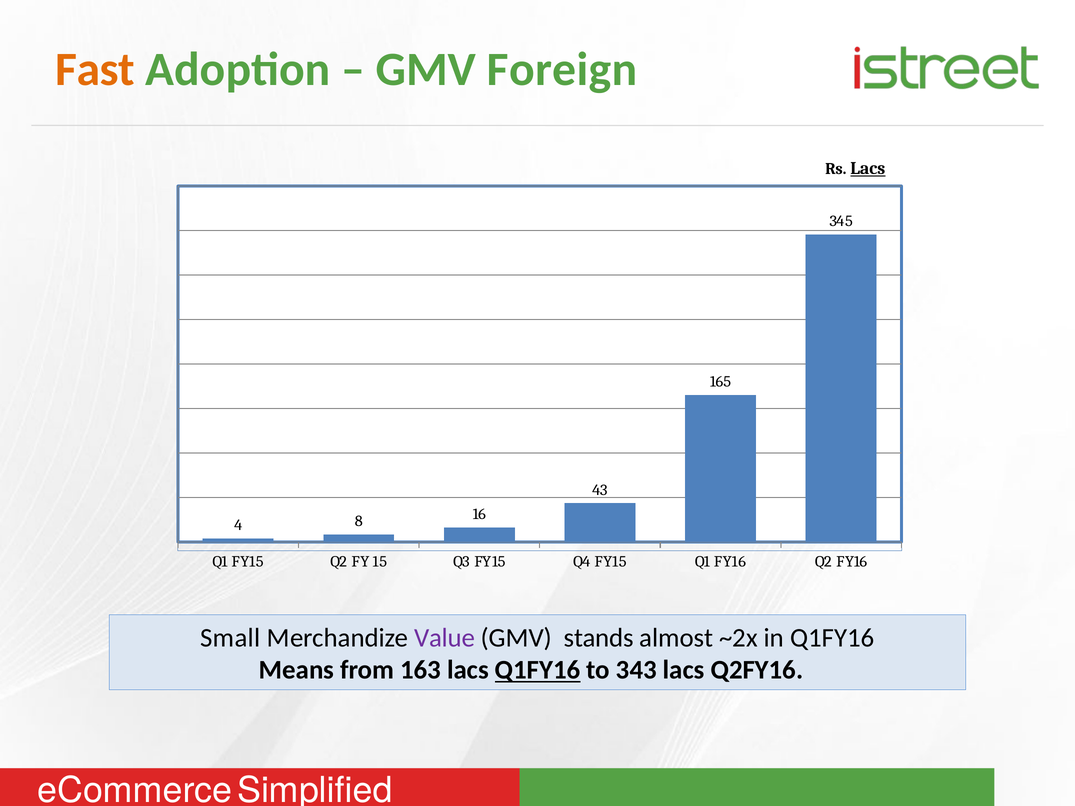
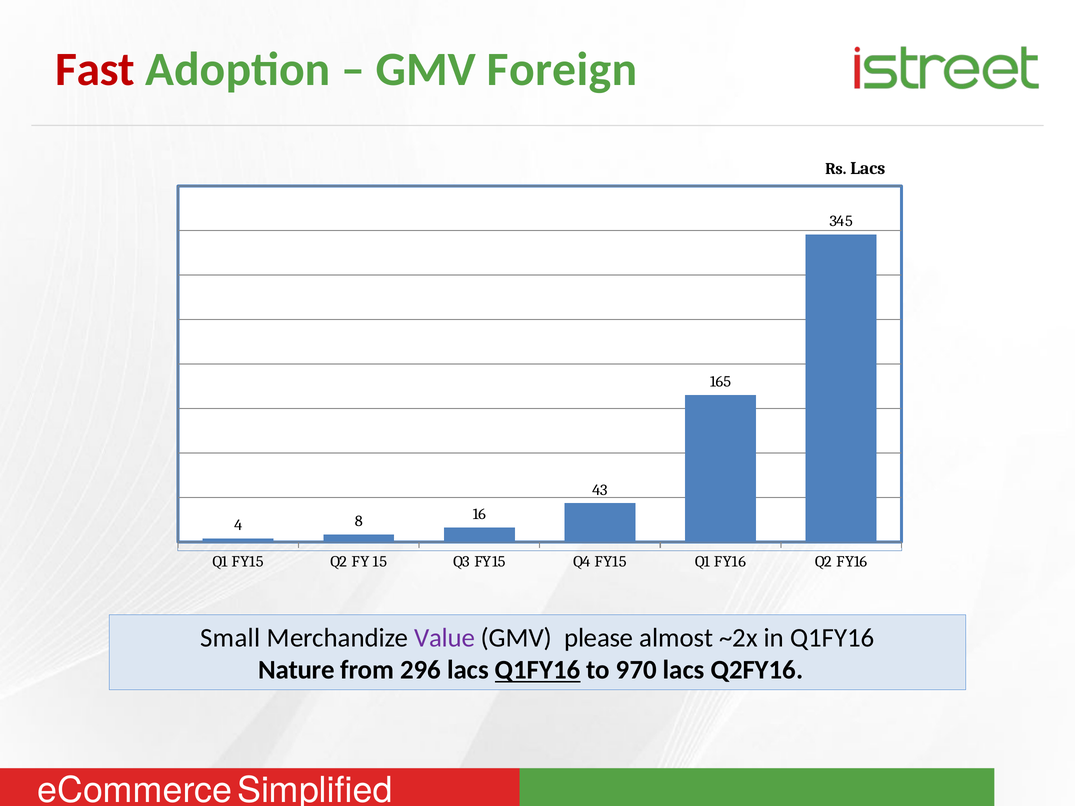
Fast colour: orange -> red
Lacs at (868, 168) underline: present -> none
stands: stands -> please
Means: Means -> Nature
163: 163 -> 296
343: 343 -> 970
